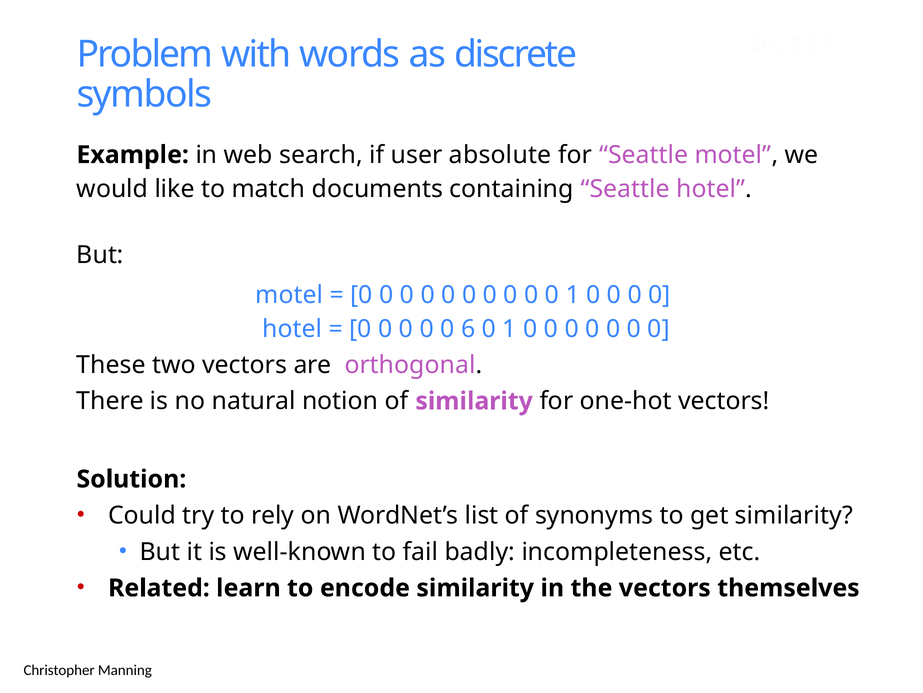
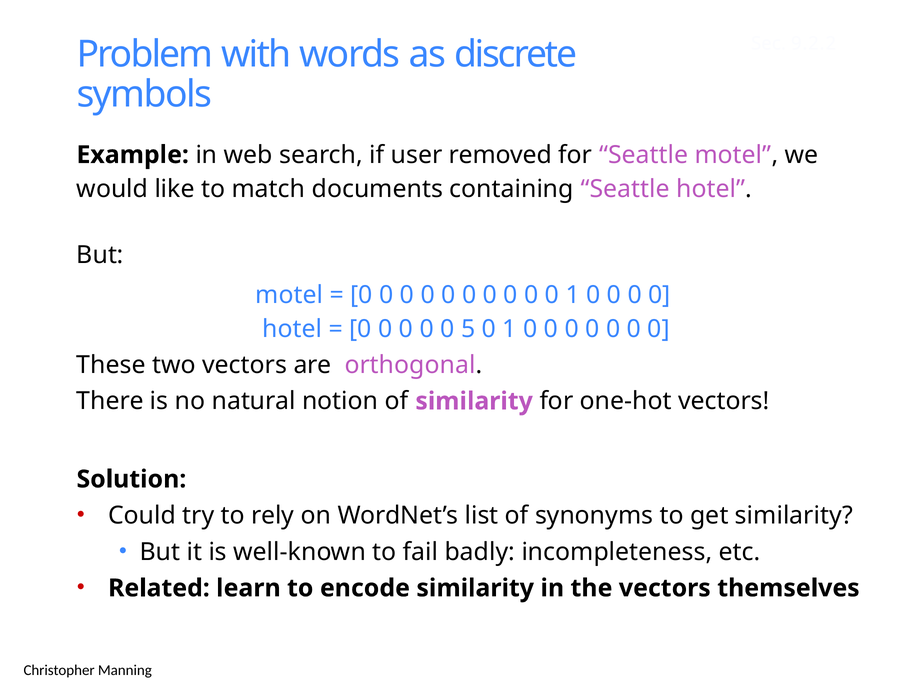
absolute: absolute -> removed
6: 6 -> 5
